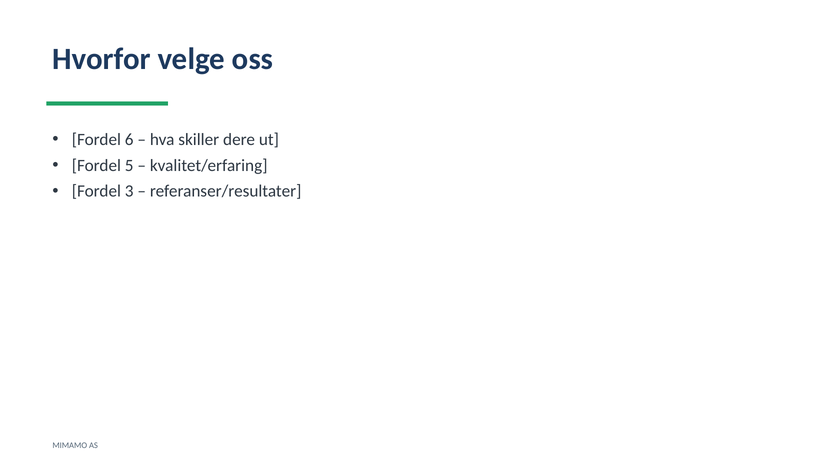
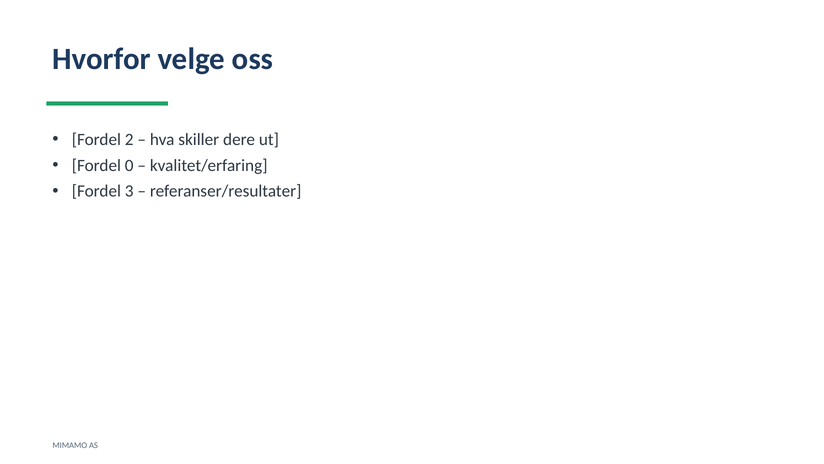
6: 6 -> 2
5: 5 -> 0
